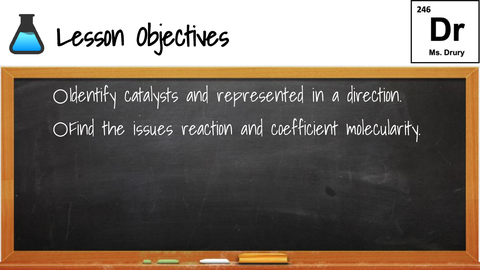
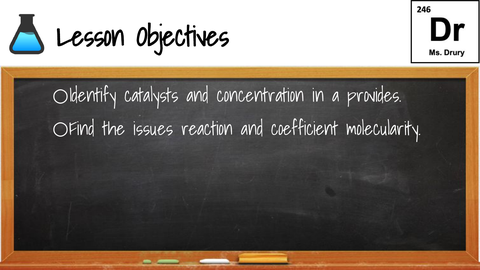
represented: represented -> concentration
direction: direction -> provides
